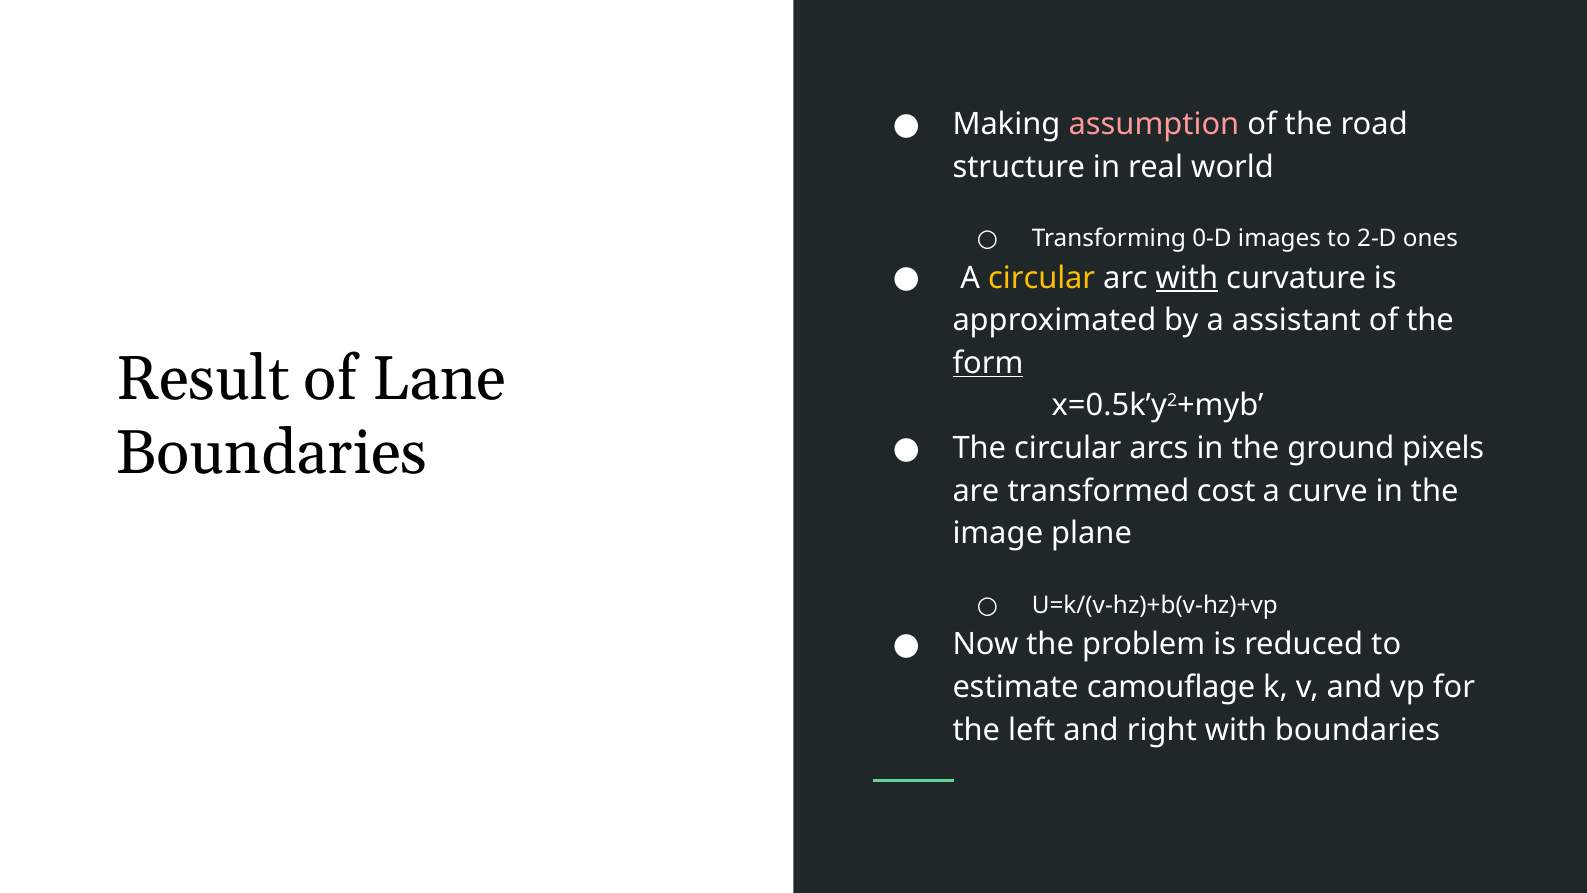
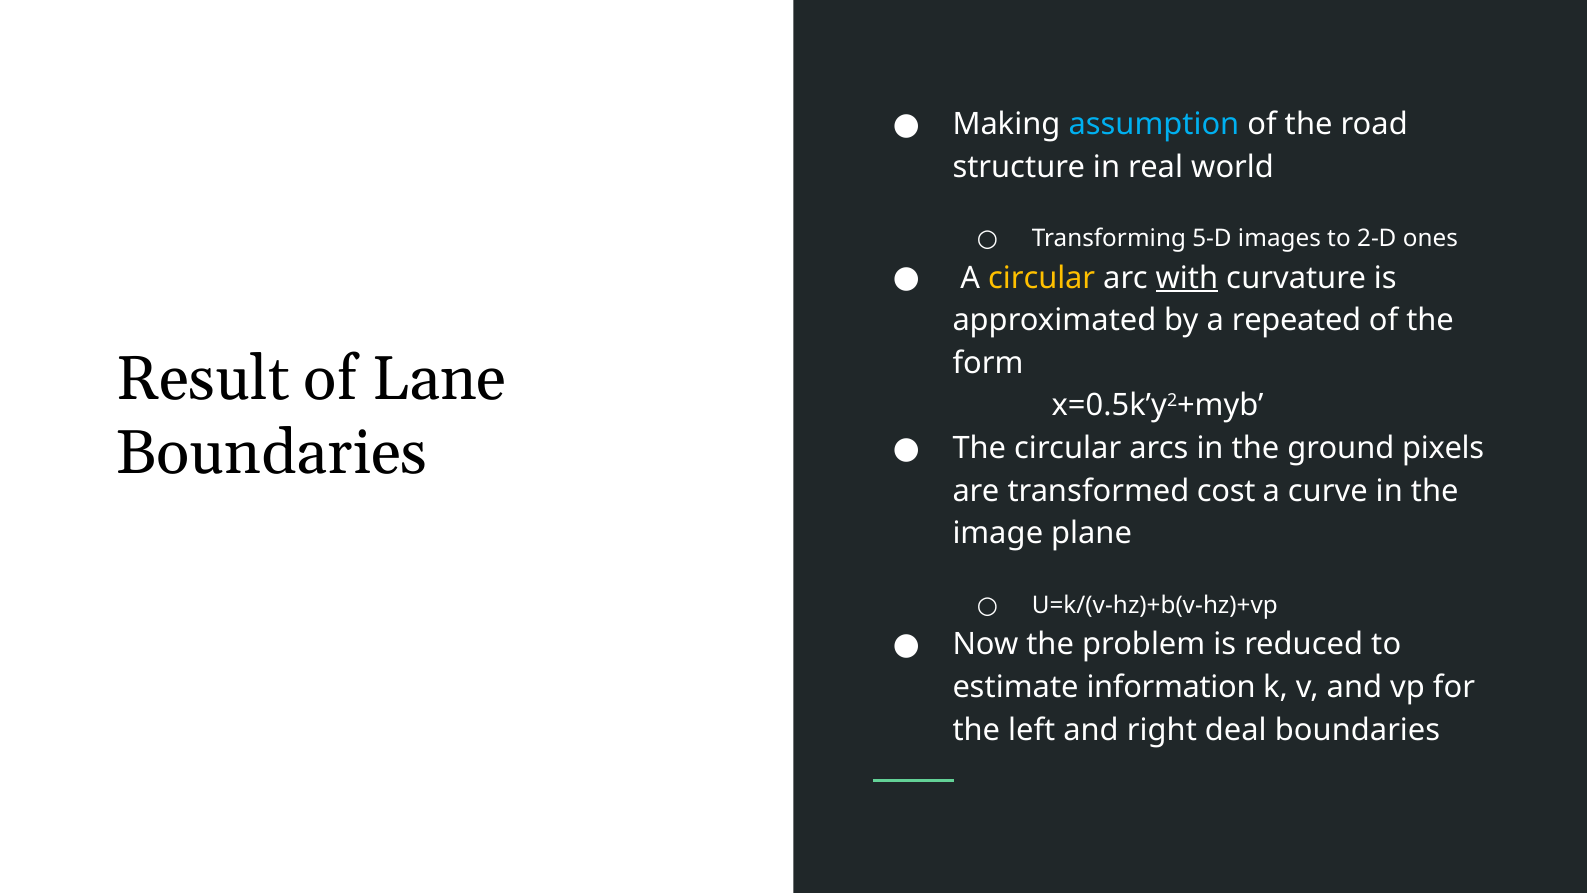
assumption colour: pink -> light blue
0-D: 0-D -> 5-D
assistant: assistant -> repeated
form underline: present -> none
camouflage: camouflage -> information
right with: with -> deal
